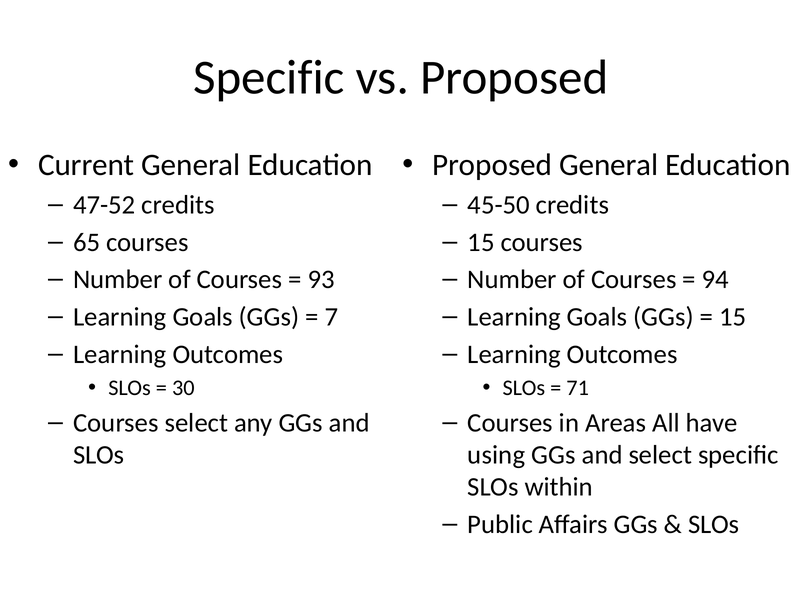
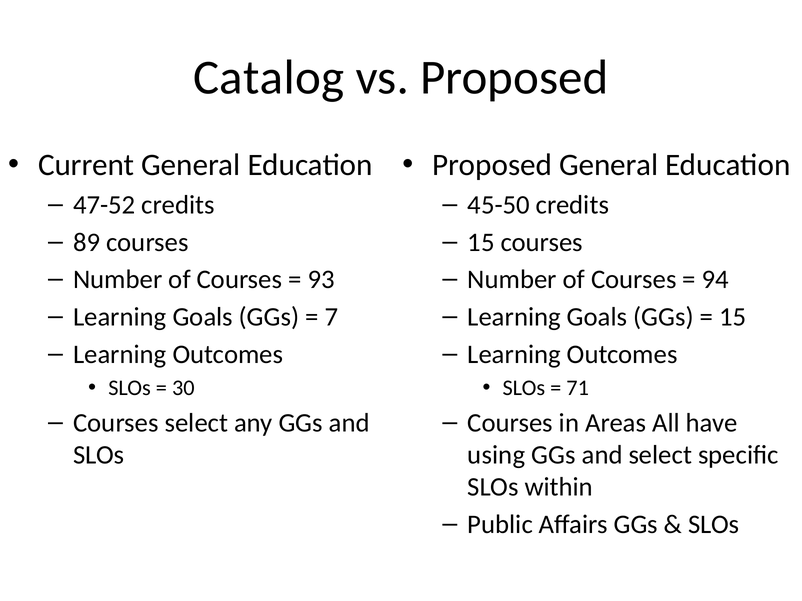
Specific at (269, 78): Specific -> Catalog
65: 65 -> 89
